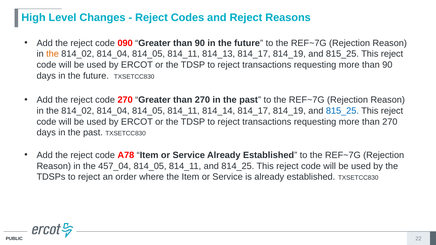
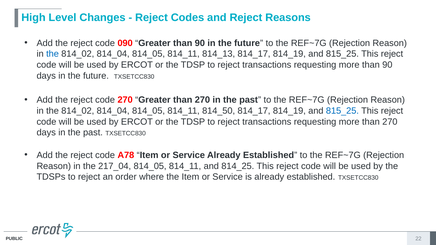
the at (53, 54) colour: orange -> blue
814_14: 814_14 -> 814_50
457_04: 457_04 -> 217_04
